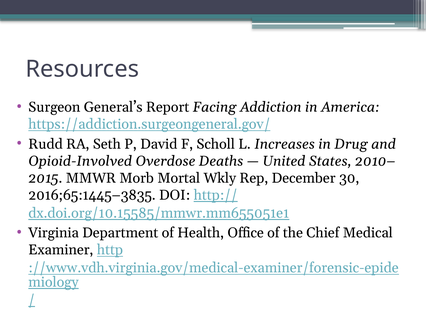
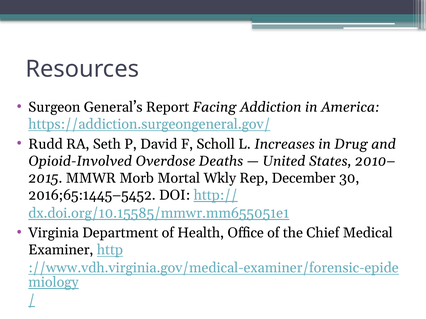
2016;65:1445–3835: 2016;65:1445–3835 -> 2016;65:1445–5452
